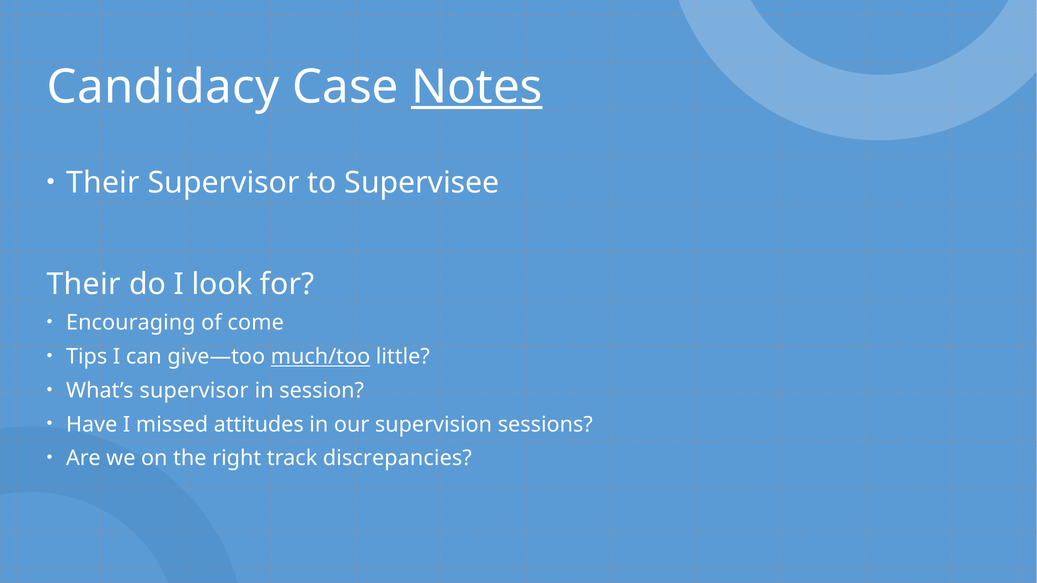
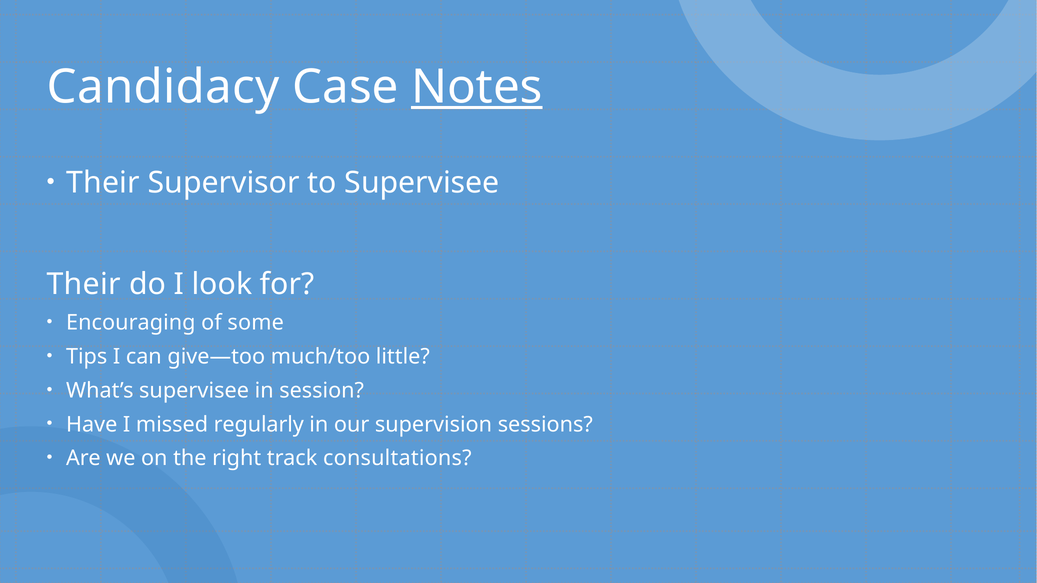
come: come -> some
much/too underline: present -> none
What’s supervisor: supervisor -> supervisee
attitudes: attitudes -> regularly
discrepancies: discrepancies -> consultations
